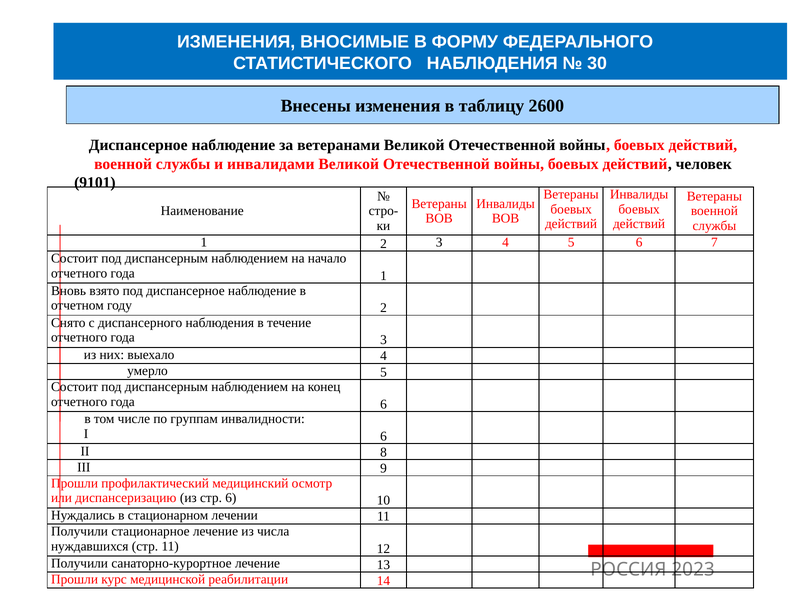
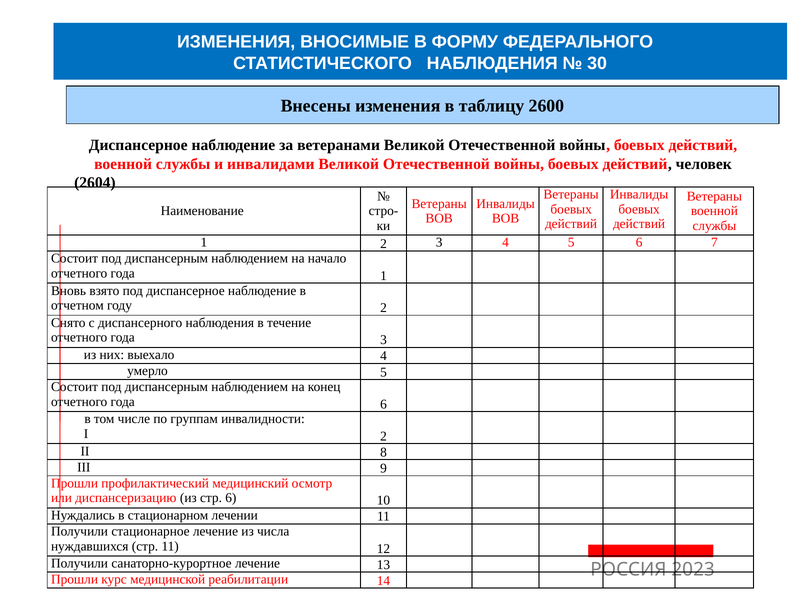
9101: 9101 -> 2604
I 6: 6 -> 2
